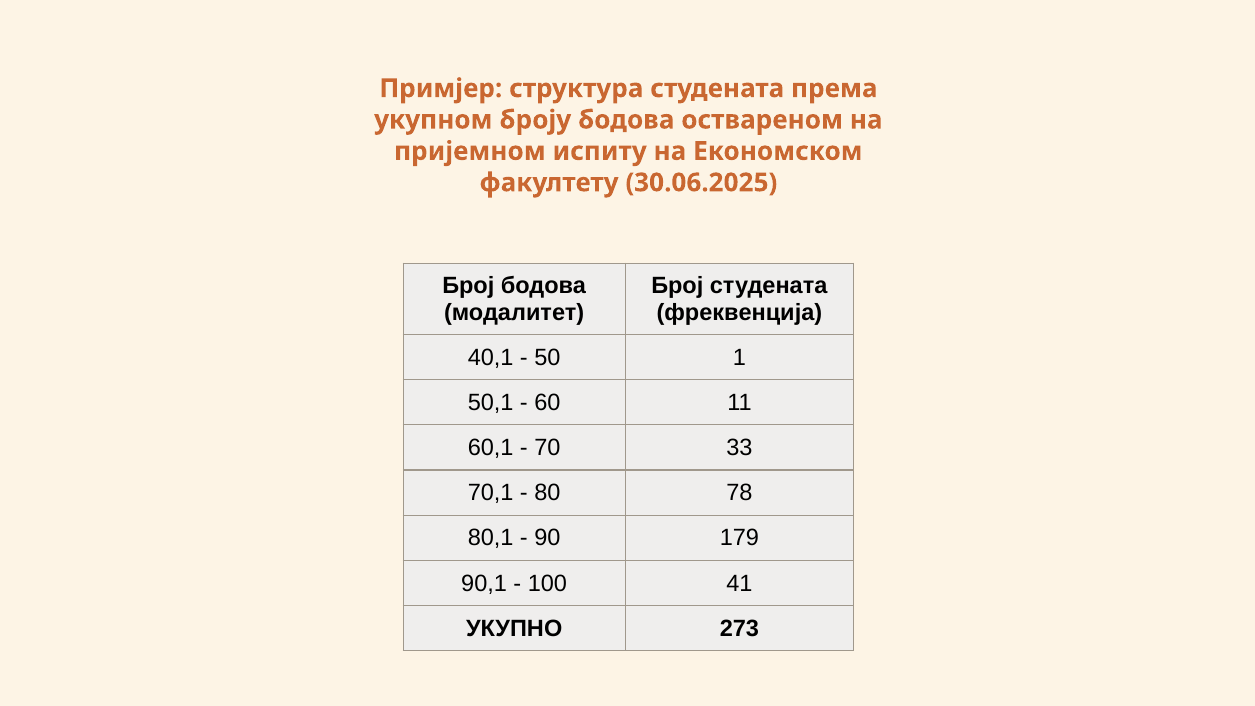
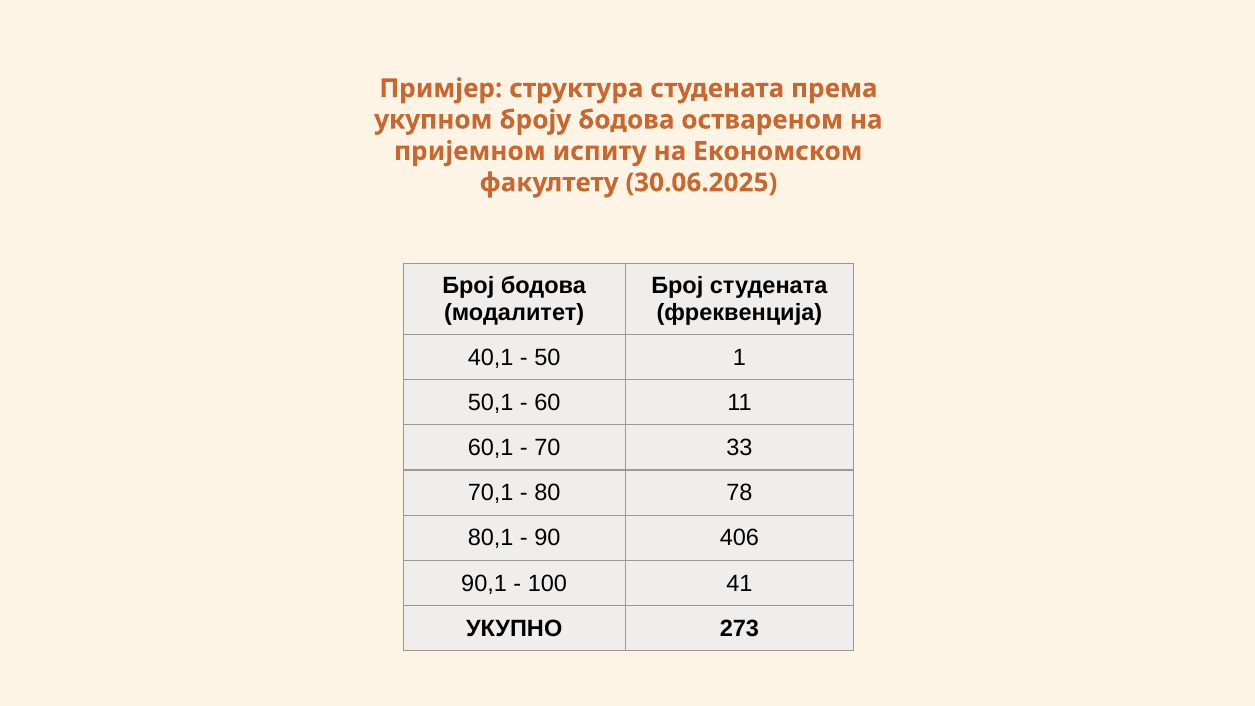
179: 179 -> 406
